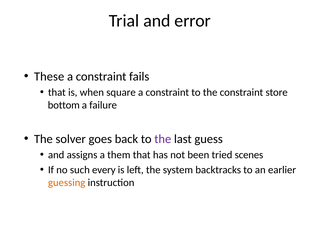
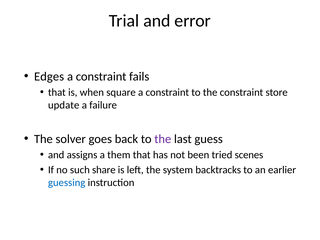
These: These -> Edges
bottom: bottom -> update
every: every -> share
guessing colour: orange -> blue
